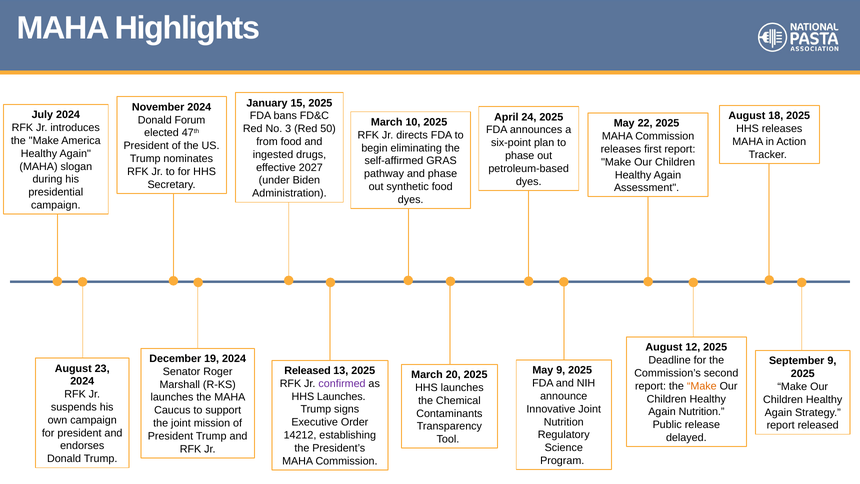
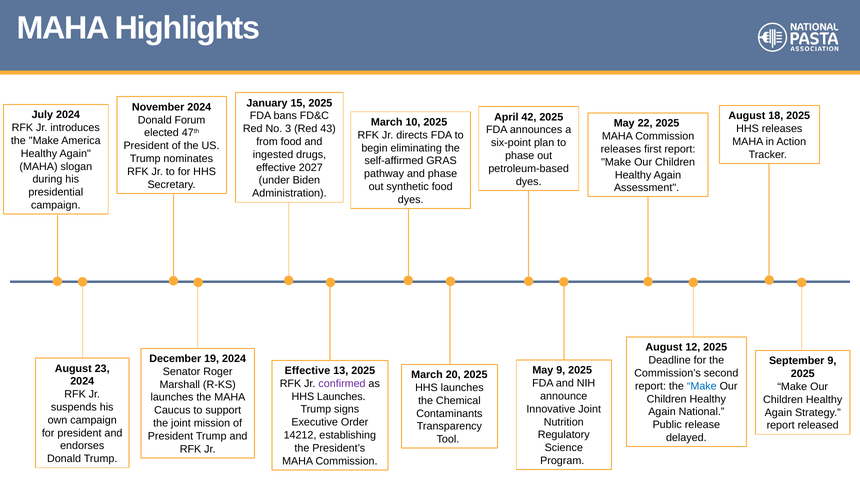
24: 24 -> 42
50: 50 -> 43
Released at (308, 371): Released -> Effective
Make at (702, 386) colour: orange -> blue
Again Nutrition: Nutrition -> National
